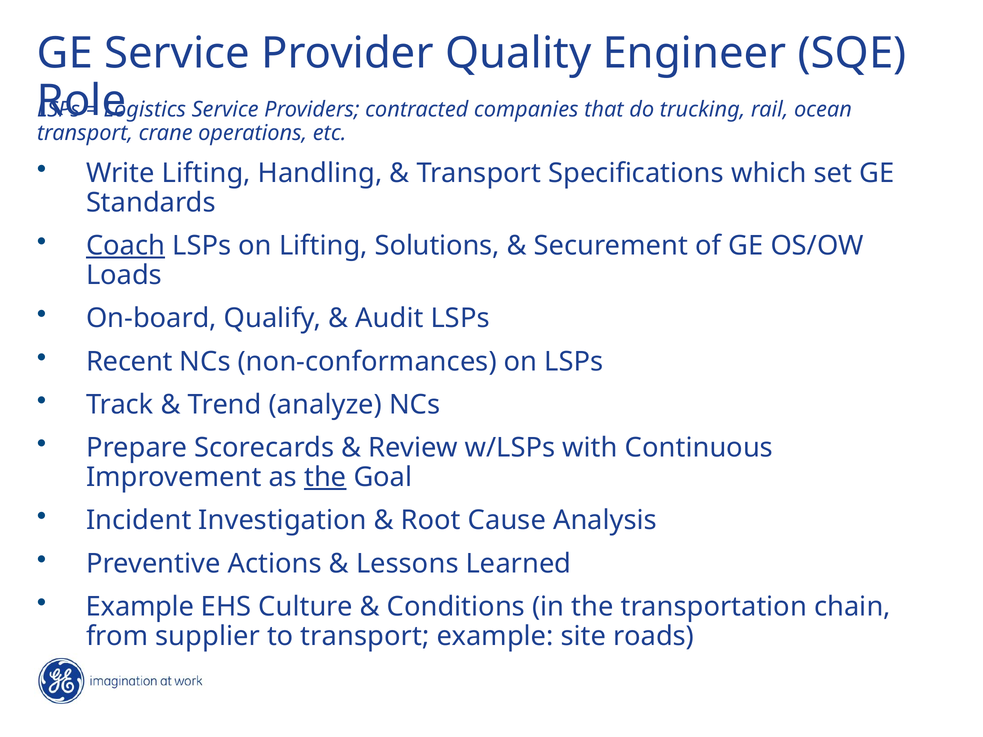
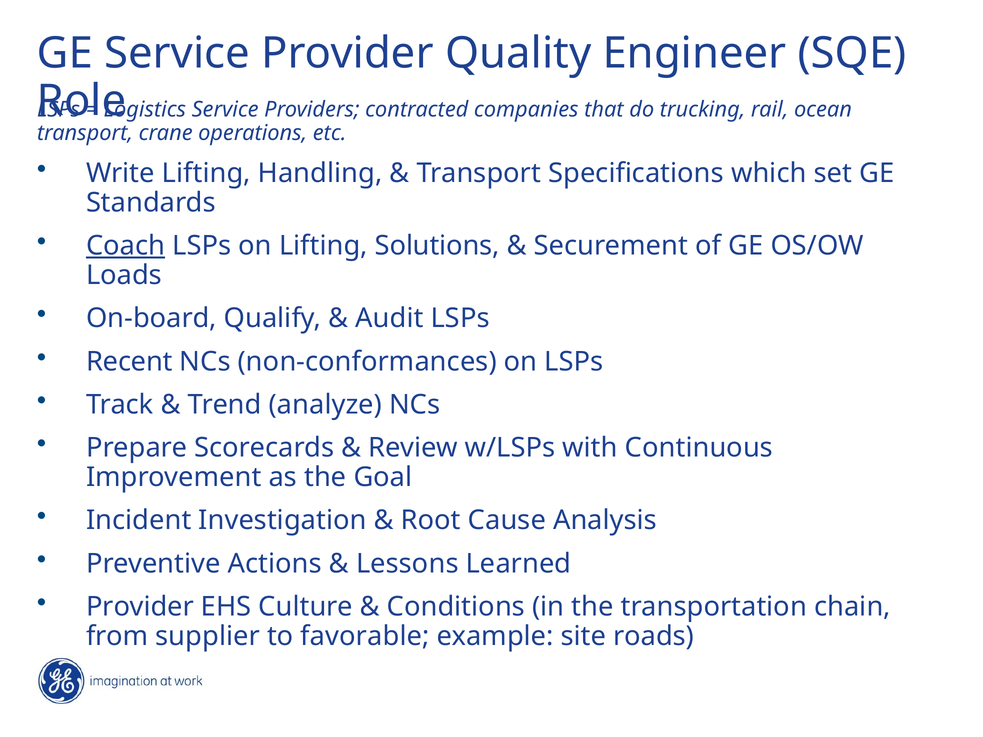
the at (325, 477) underline: present -> none
Example at (140, 607): Example -> Provider
to transport: transport -> favorable
